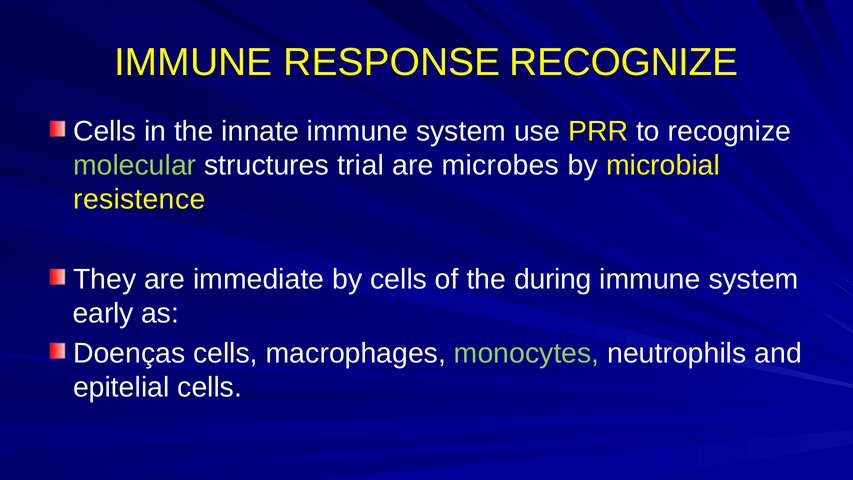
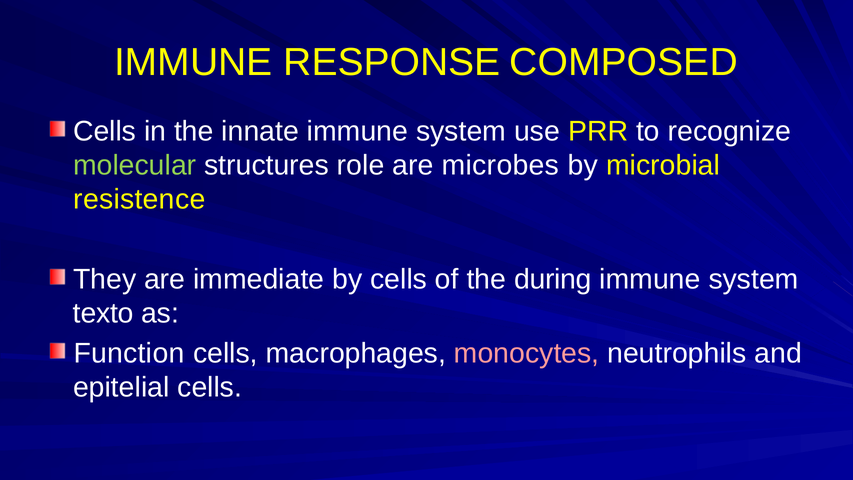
RESPONSE RECOGNIZE: RECOGNIZE -> COMPOSED
trial: trial -> role
early: early -> texto
Doenças: Doenças -> Function
monocytes colour: light green -> pink
